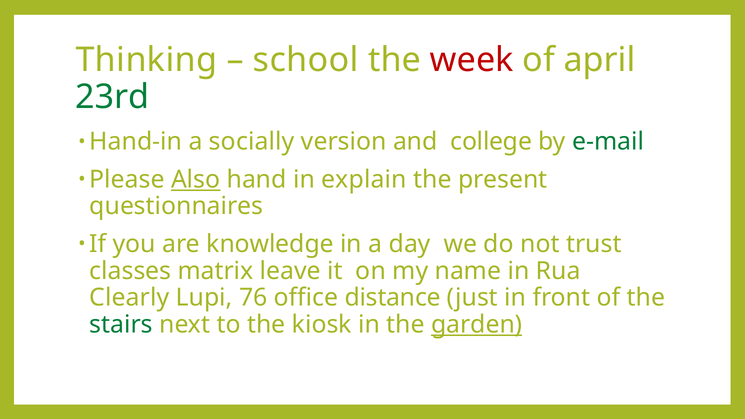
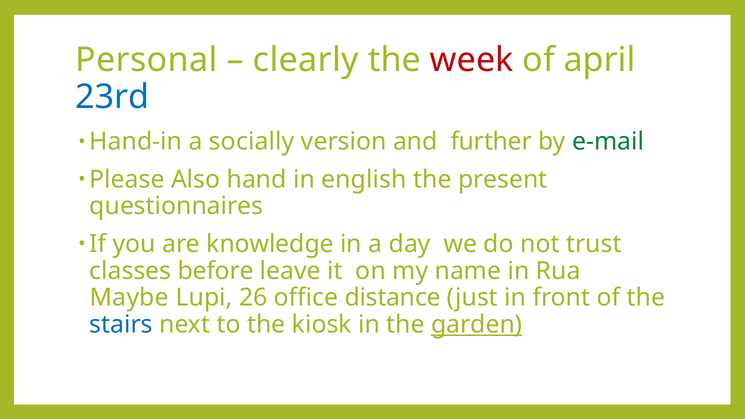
Thinking: Thinking -> Personal
school: school -> clearly
23rd colour: green -> blue
college: college -> further
Also underline: present -> none
explain: explain -> english
matrix: matrix -> before
Clearly: Clearly -> Maybe
76: 76 -> 26
stairs colour: green -> blue
